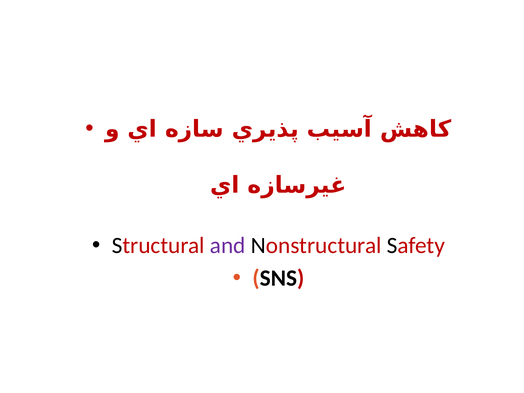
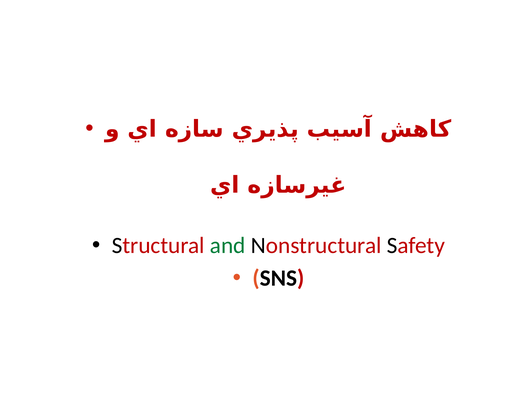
and colour: purple -> green
